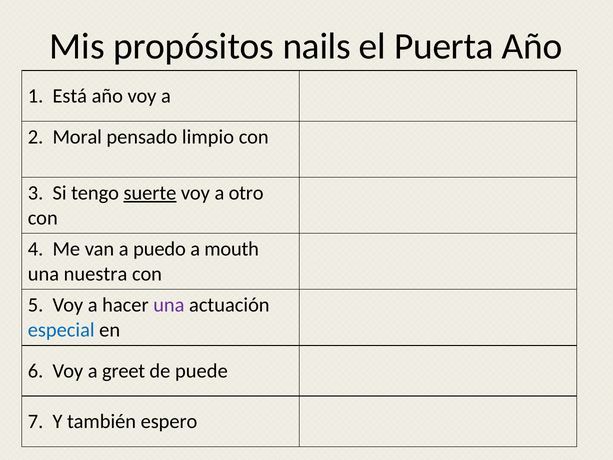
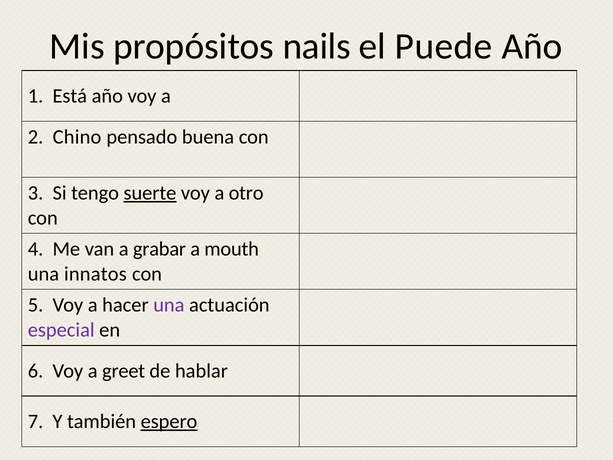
Puerta: Puerta -> Puede
Moral: Moral -> Chino
limpio: limpio -> buena
puedo: puedo -> grabar
nuestra: nuestra -> innatos
especial colour: blue -> purple
puede: puede -> hablar
espero underline: none -> present
